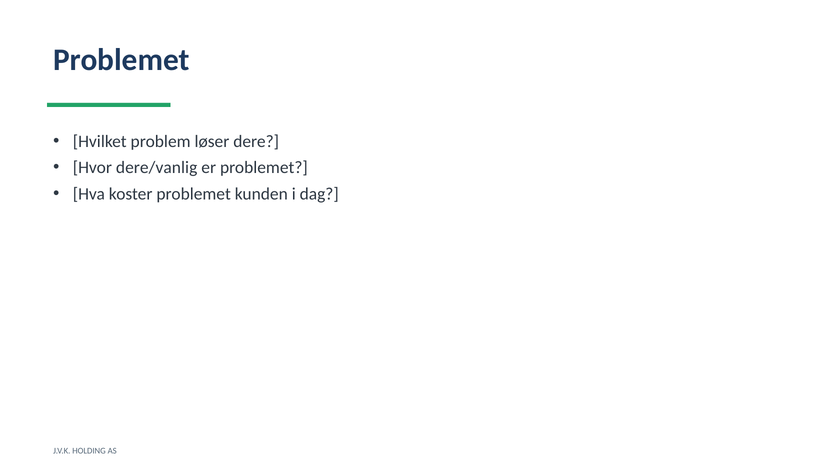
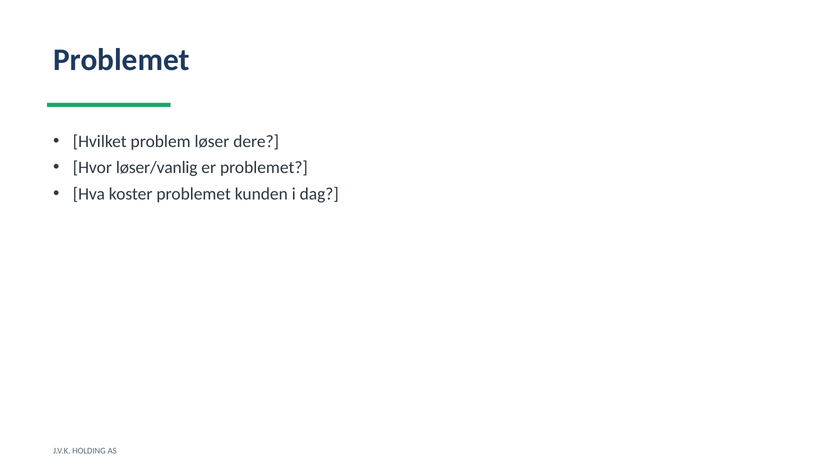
dere/vanlig: dere/vanlig -> løser/vanlig
